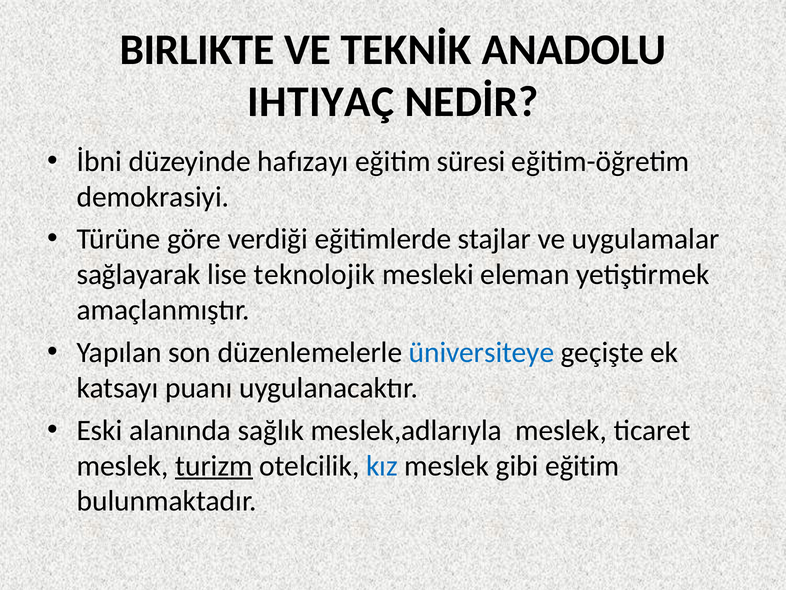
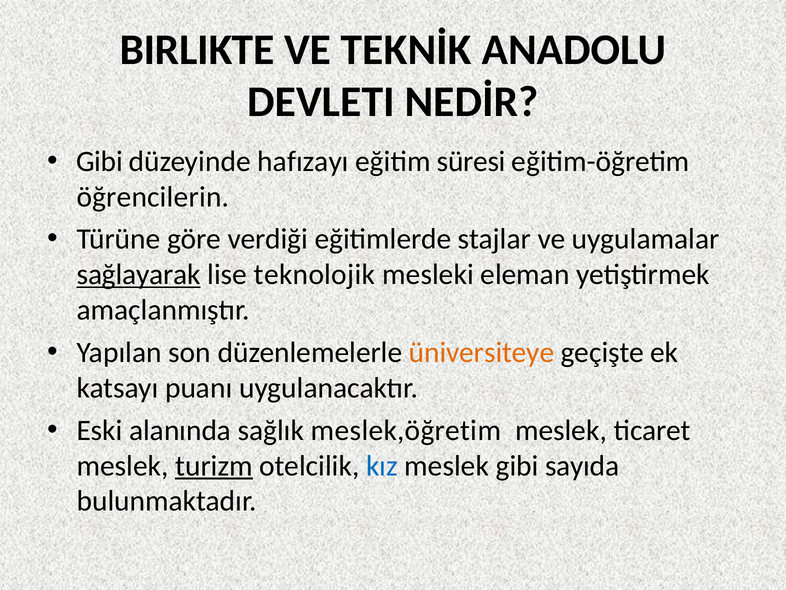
IHTIYAÇ: IHTIYAÇ -> DEVLETI
İbni at (99, 161): İbni -> Gibi
demokrasiyi: demokrasiyi -> öğrencilerin
sağlayarak underline: none -> present
üniversiteye colour: blue -> orange
meslek,adlarıyla: meslek,adlarıyla -> meslek,öğretim
gibi eğitim: eğitim -> sayıda
